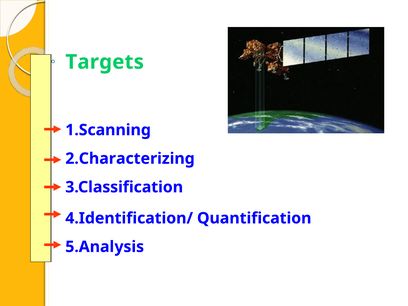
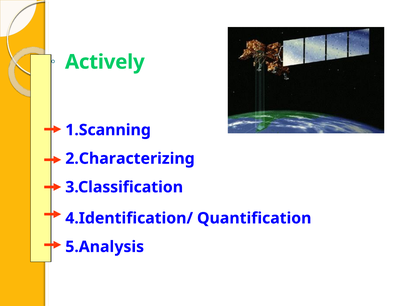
Targets: Targets -> Actively
